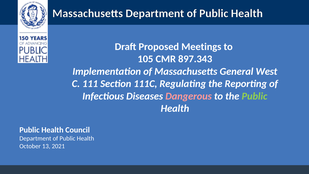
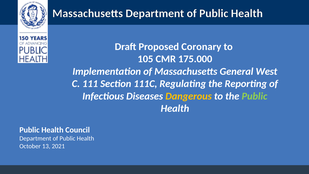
Meetings: Meetings -> Coronary
897.343: 897.343 -> 175.000
Dangerous colour: pink -> yellow
